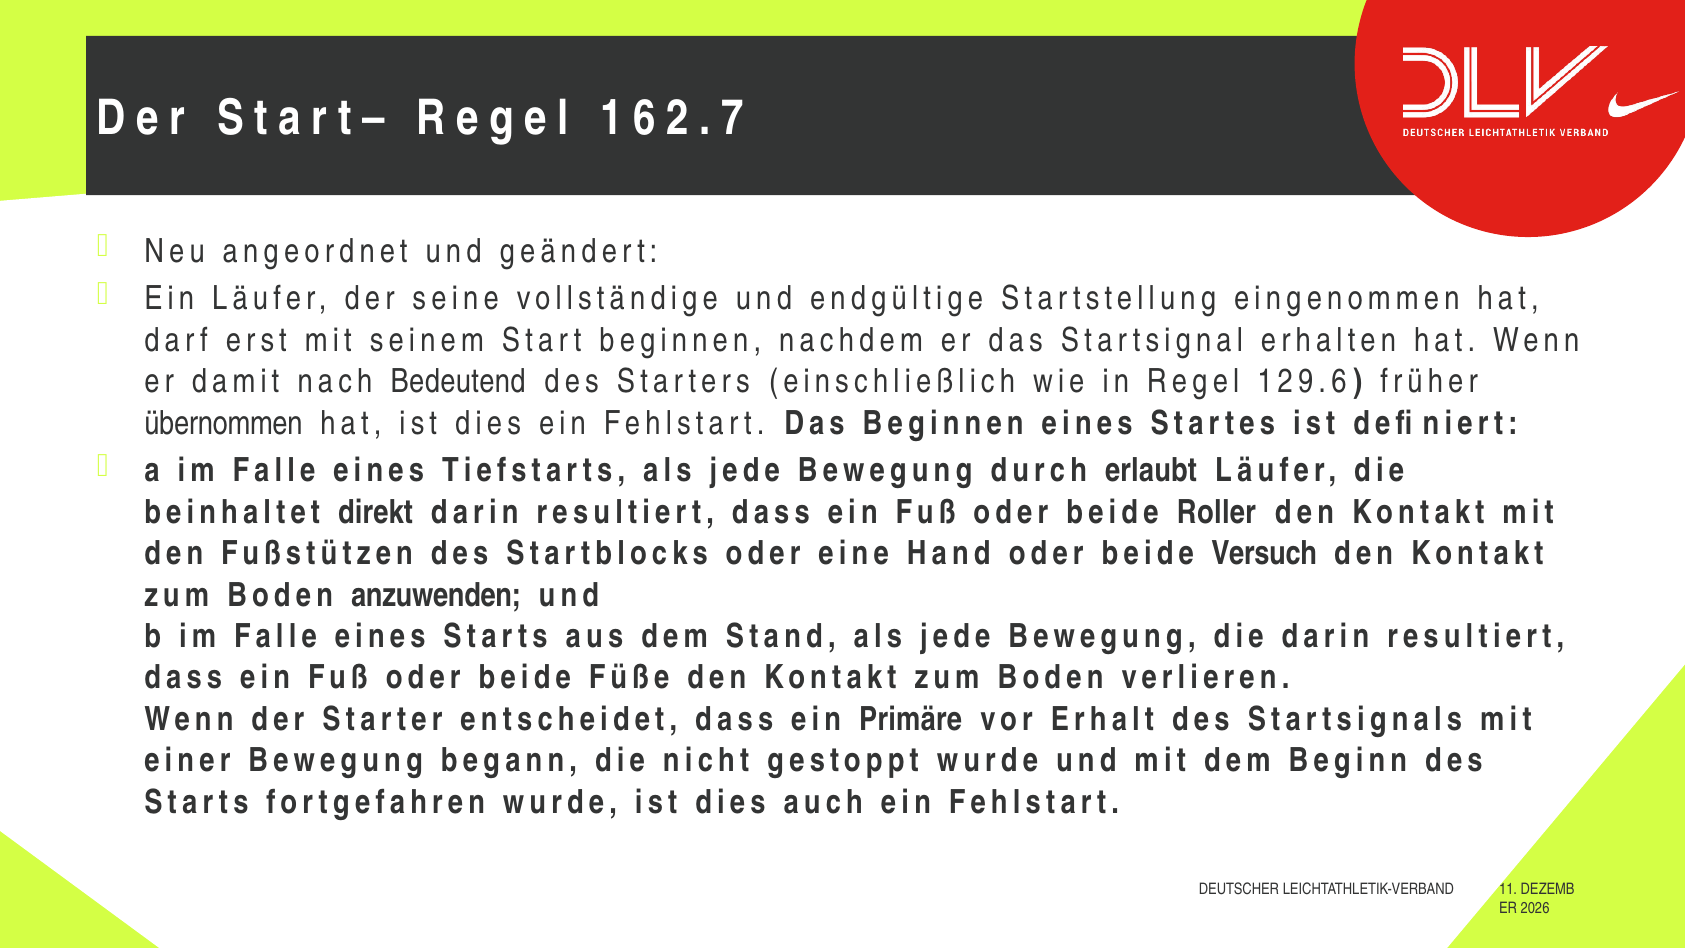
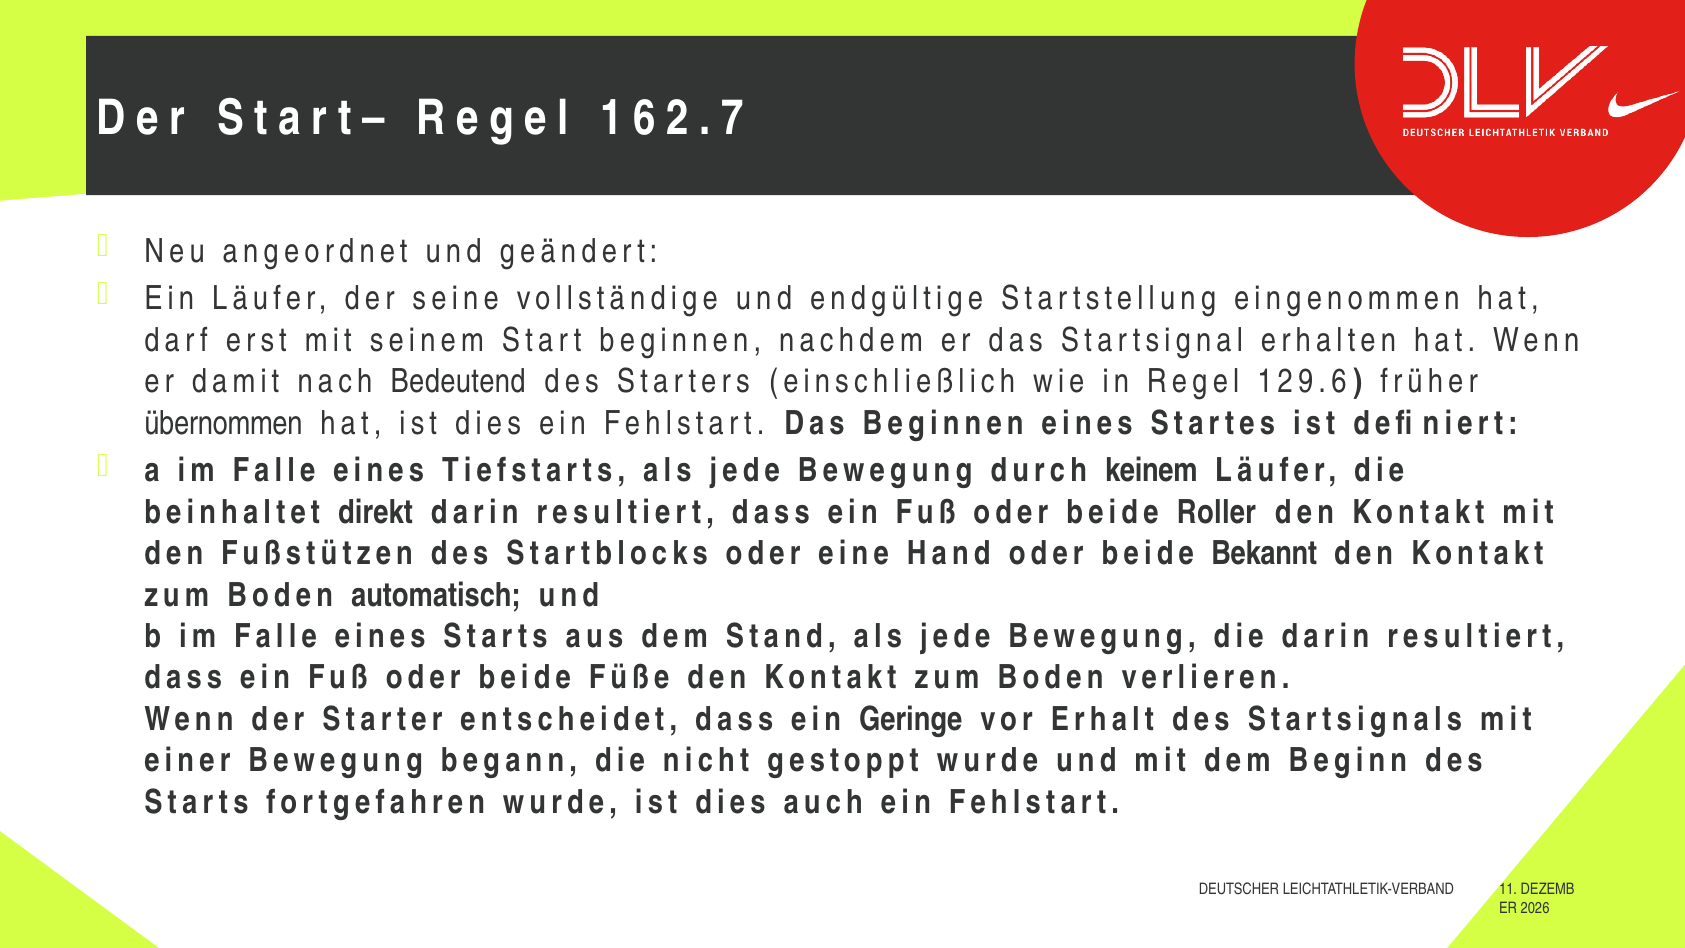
erlaubt: erlaubt -> keinem
Versuch: Versuch -> Bekannt
anzuwenden: anzuwenden -> automatisch
Primäre: Primäre -> Geringe
